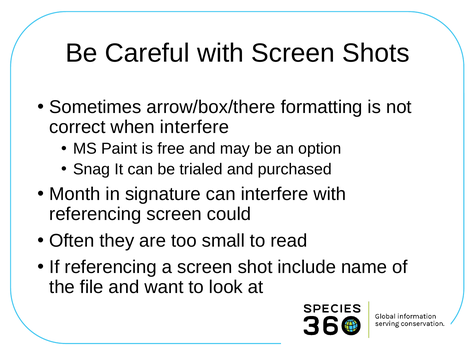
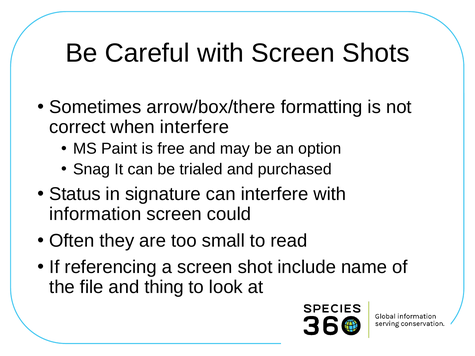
Month: Month -> Status
referencing at (95, 214): referencing -> information
want: want -> thing
